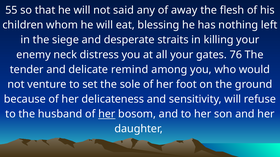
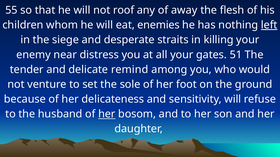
said: said -> roof
blessing: blessing -> enemies
left underline: none -> present
neck: neck -> near
76: 76 -> 51
